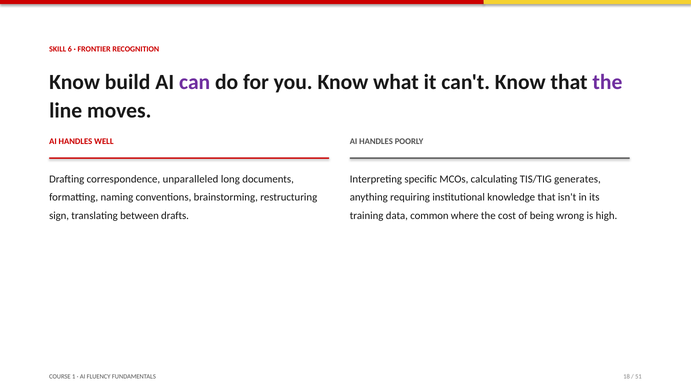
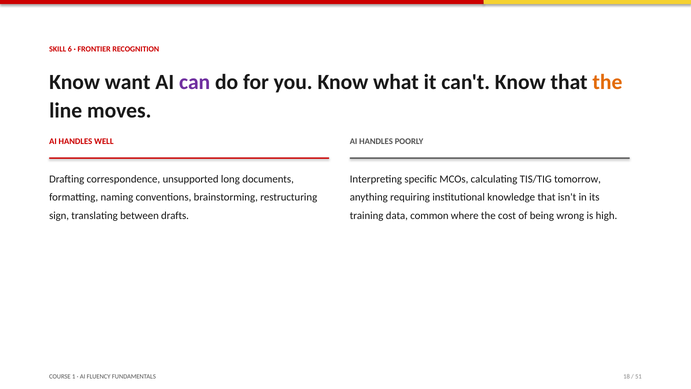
build: build -> want
the at (607, 82) colour: purple -> orange
unparalleled: unparalleled -> unsupported
generates: generates -> tomorrow
